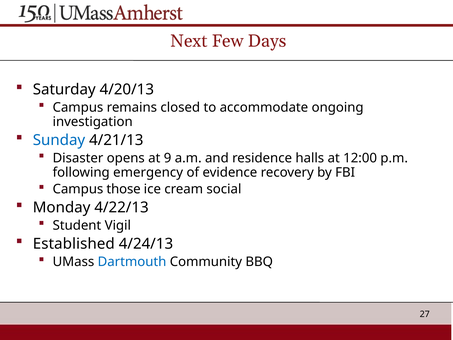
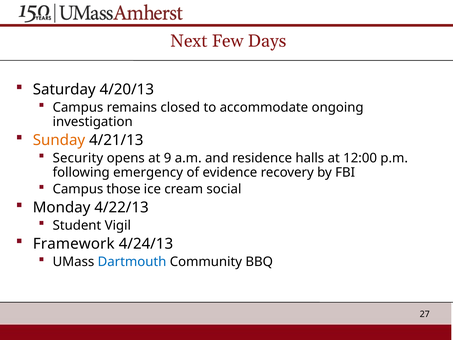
Sunday colour: blue -> orange
Disaster: Disaster -> Security
Established: Established -> Framework
